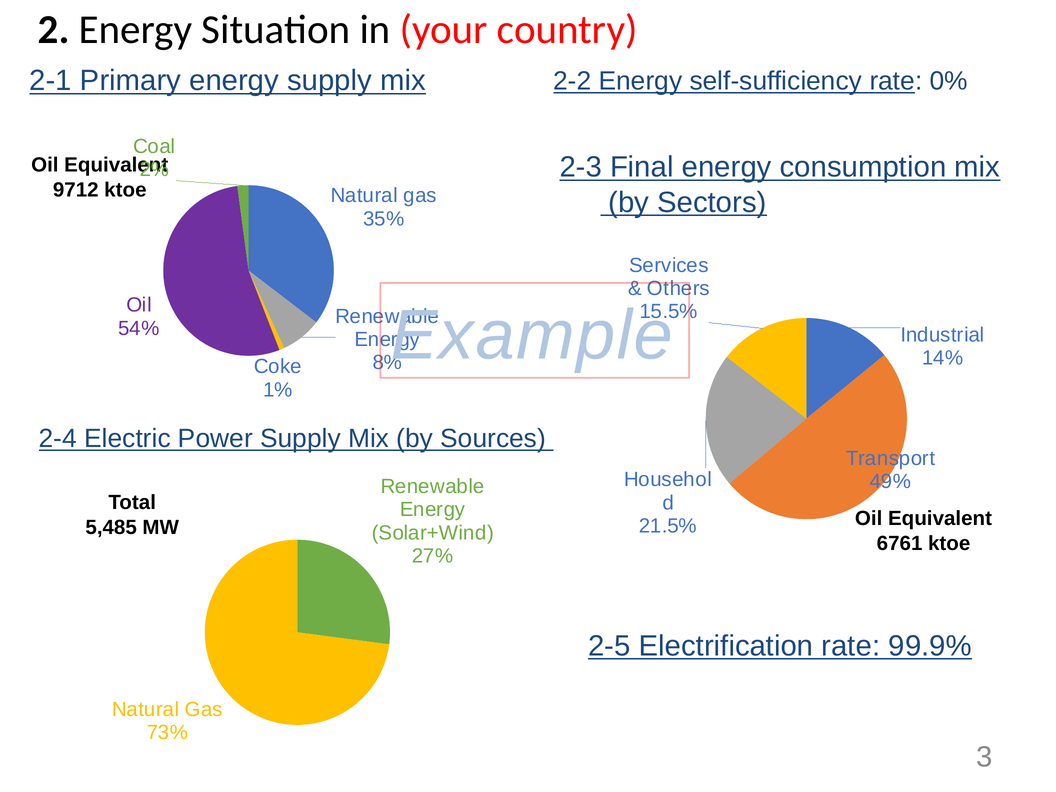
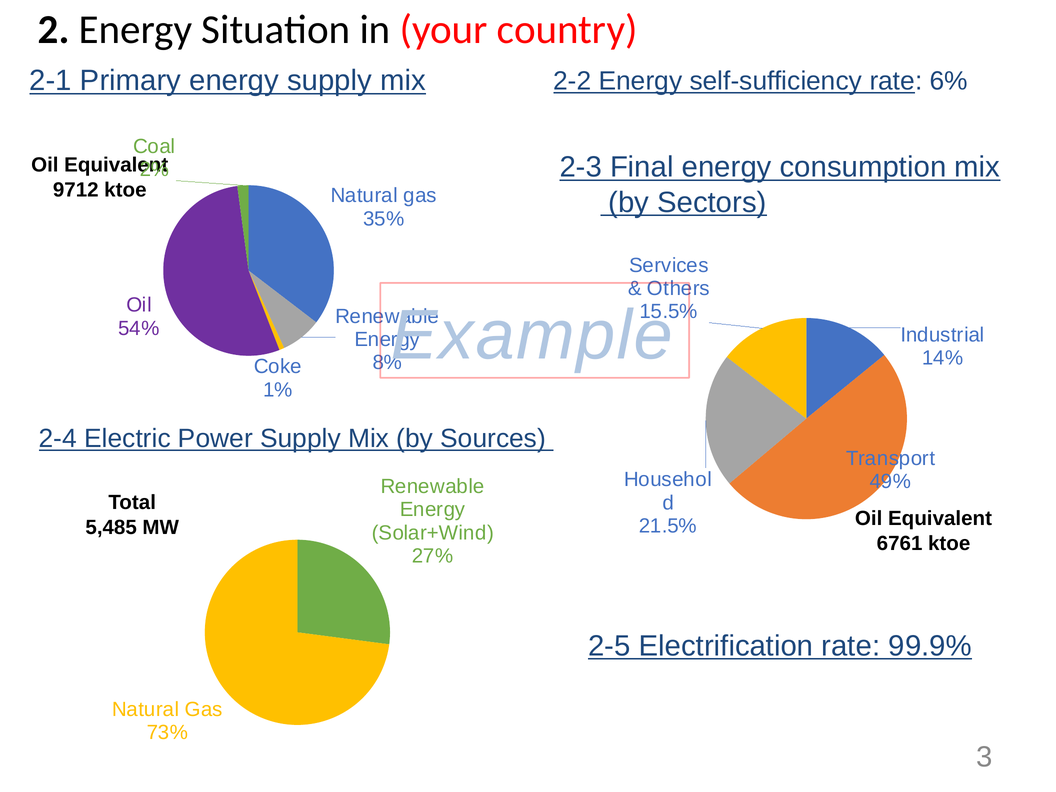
0%: 0% -> 6%
